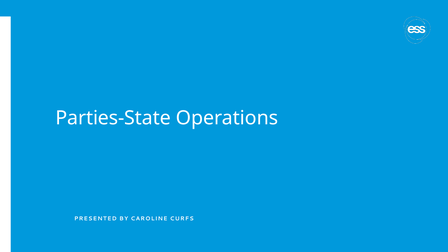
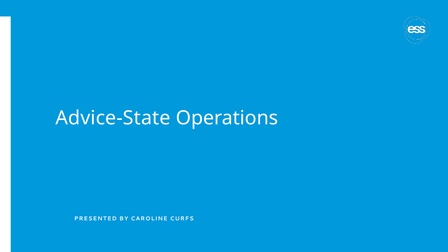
Parties-State: Parties-State -> Advice-State
